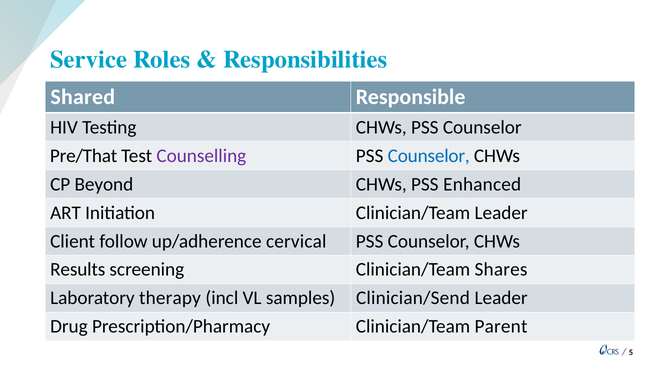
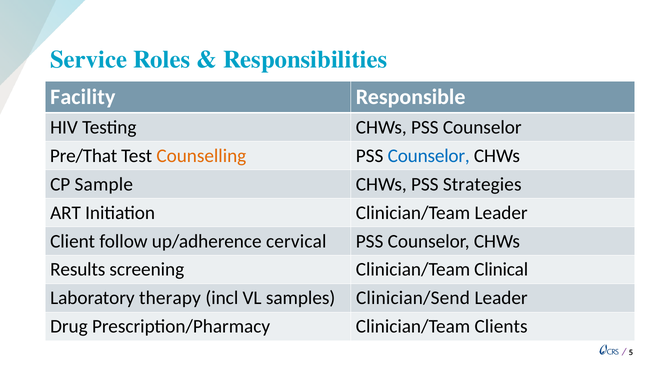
Shared: Shared -> Facility
Counselling colour: purple -> orange
Beyond: Beyond -> Sample
Enhanced: Enhanced -> Strategies
Shares: Shares -> Clinical
Parent: Parent -> Clients
